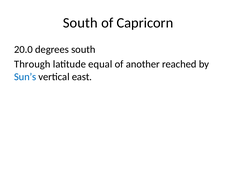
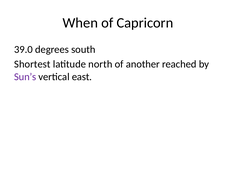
South at (80, 23): South -> When
20.0: 20.0 -> 39.0
Through: Through -> Shortest
equal: equal -> north
Sun’s colour: blue -> purple
